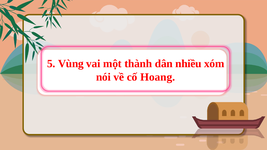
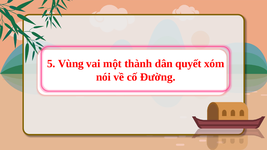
nhiều: nhiều -> quyết
Hoang: Hoang -> Đường
